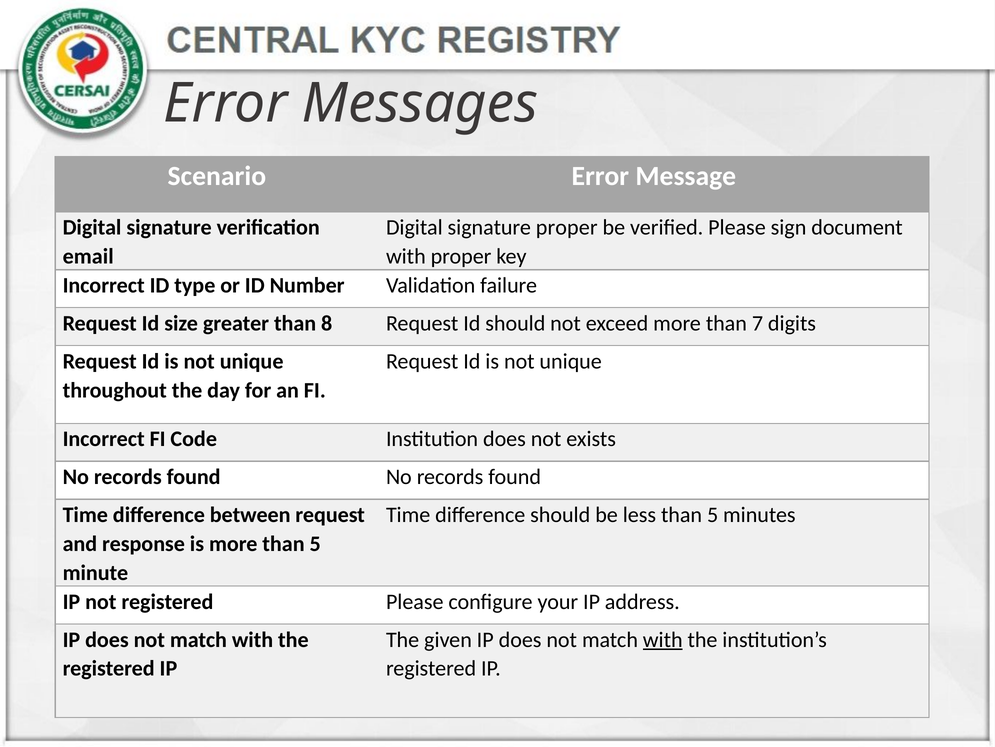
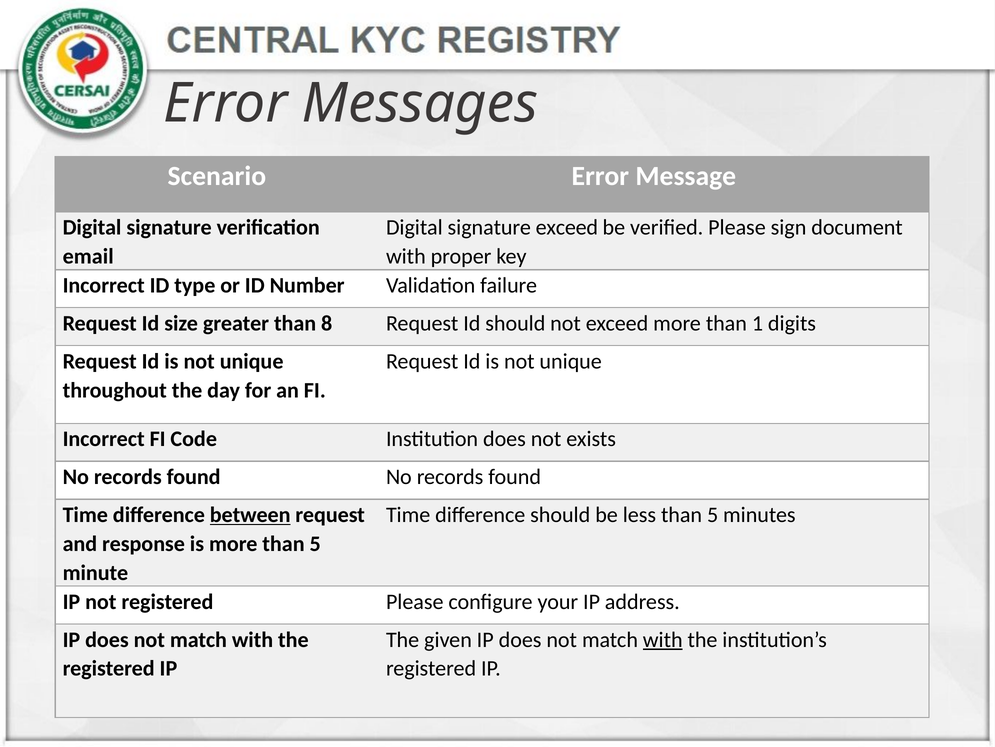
signature proper: proper -> exceed
7: 7 -> 1
between underline: none -> present
